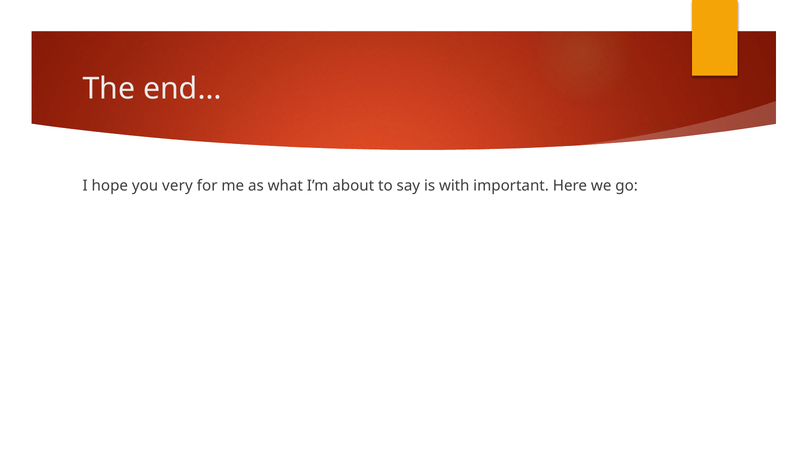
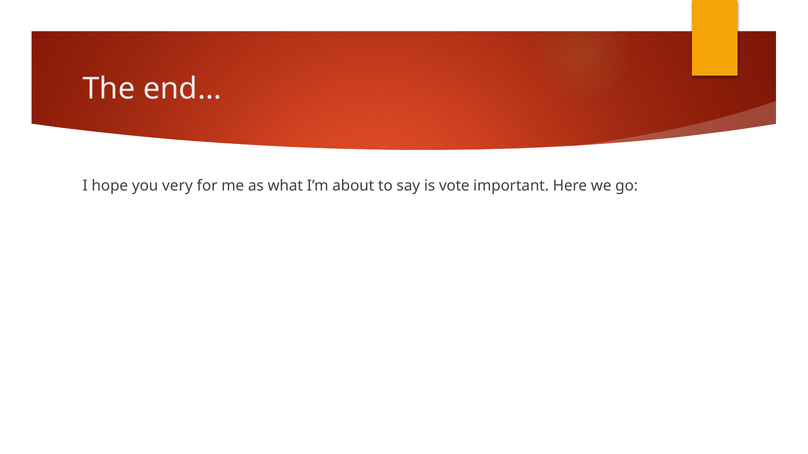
with: with -> vote
